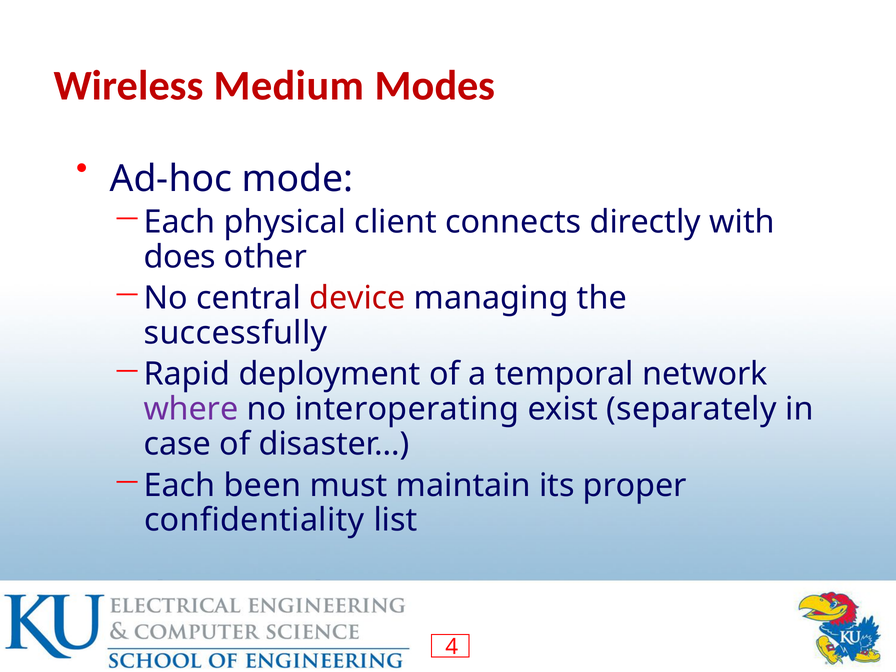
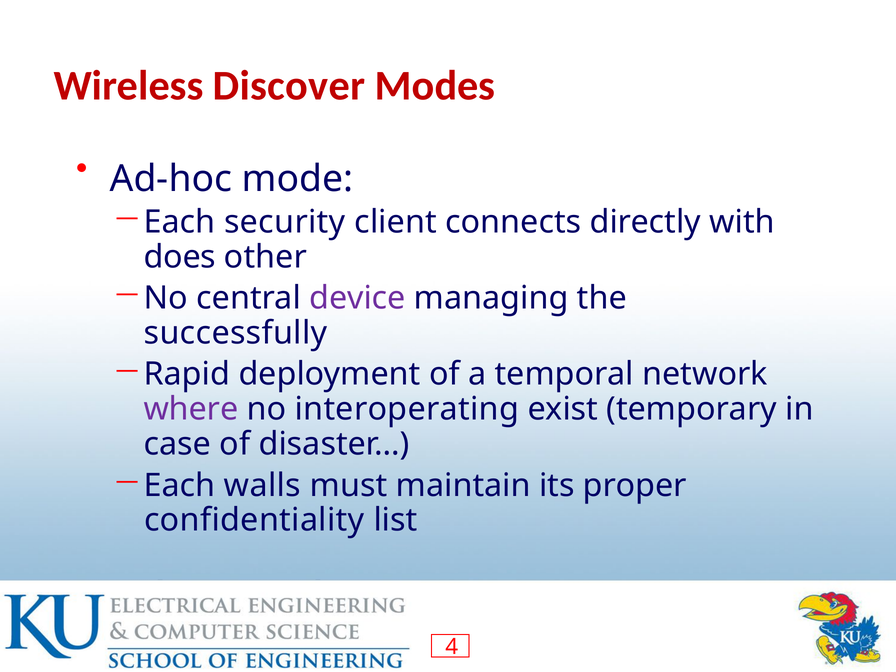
Medium: Medium -> Discover
physical: physical -> security
device colour: red -> purple
separately: separately -> temporary
been: been -> walls
